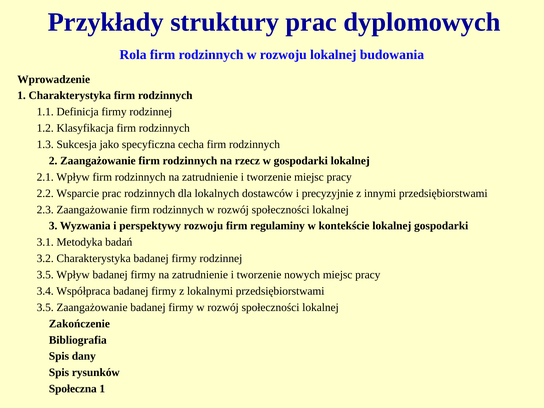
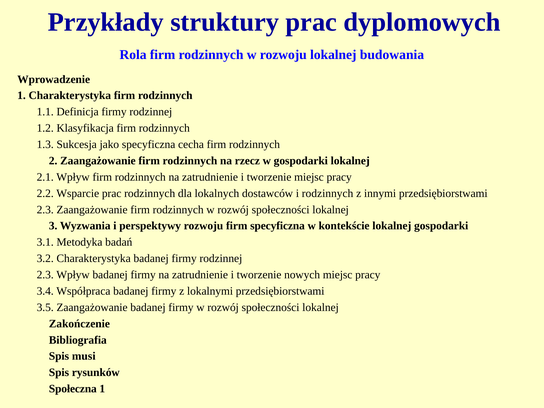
i precyzyjnie: precyzyjnie -> rodzinnych
firm regulaminy: regulaminy -> specyficzna
3.5 at (45, 275): 3.5 -> 2.3
dany: dany -> musi
